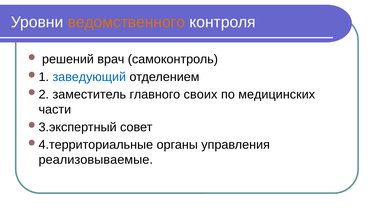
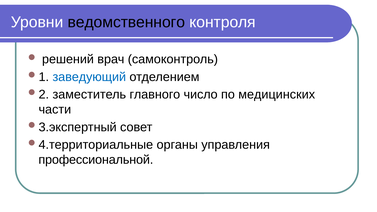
ведомственного colour: orange -> black
своих: своих -> число
реализовываемые: реализовываемые -> профессиональной
